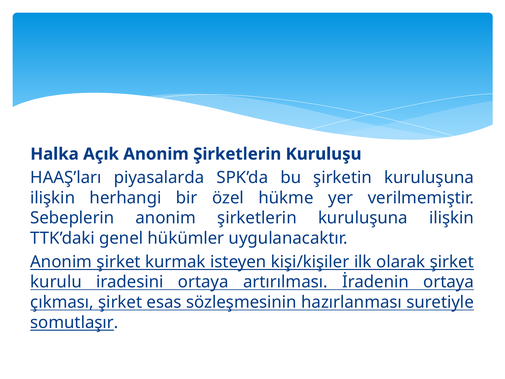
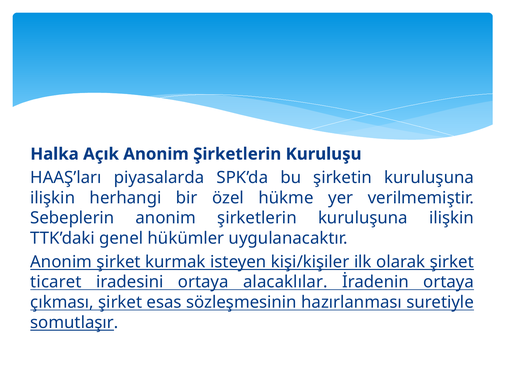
kurulu: kurulu -> ticaret
artırılması: artırılması -> alacaklılar
